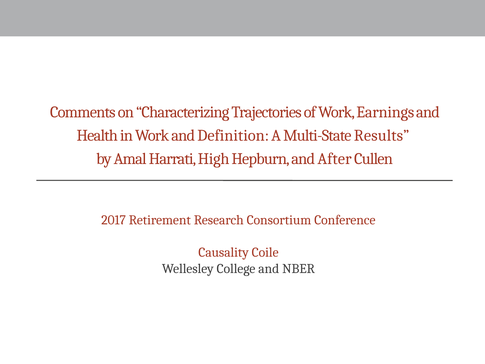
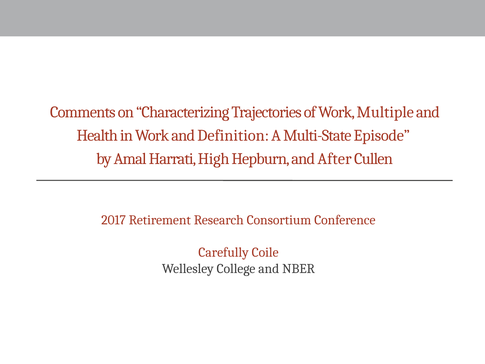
Earnings: Earnings -> Multiple
Results: Results -> Episode
Causality: Causality -> Carefully
